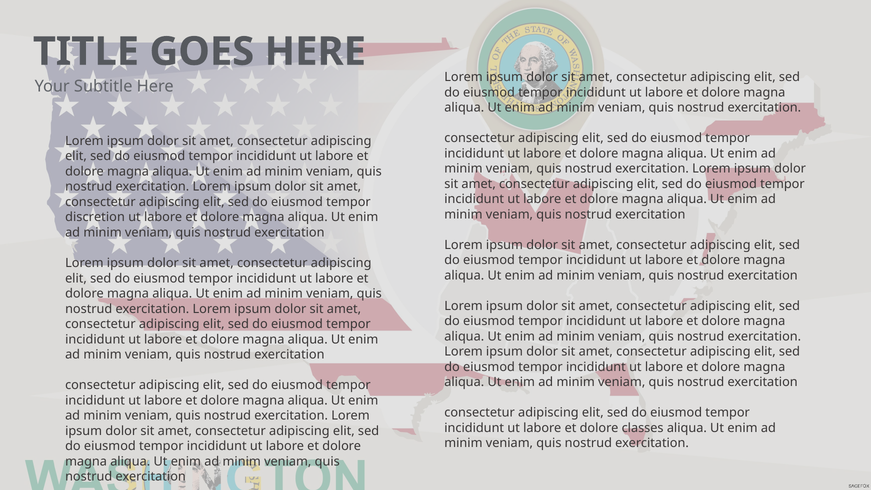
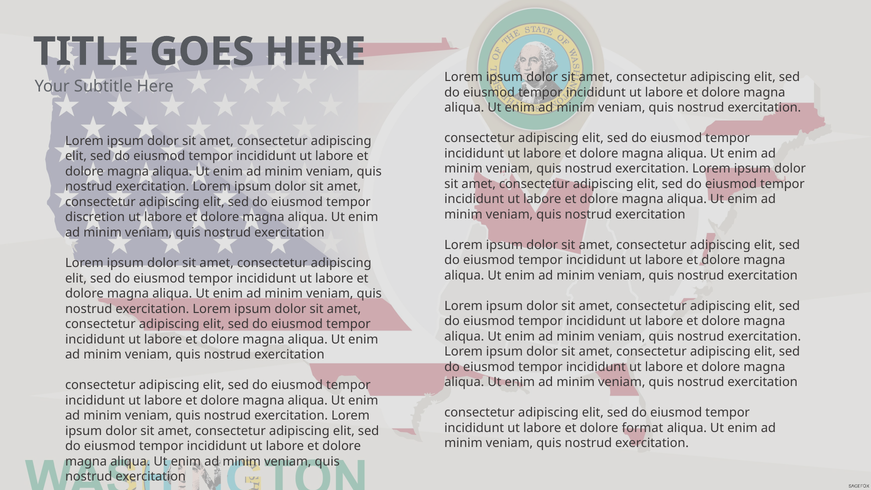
classes: classes -> format
